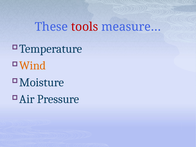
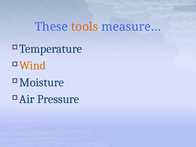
tools colour: red -> orange
